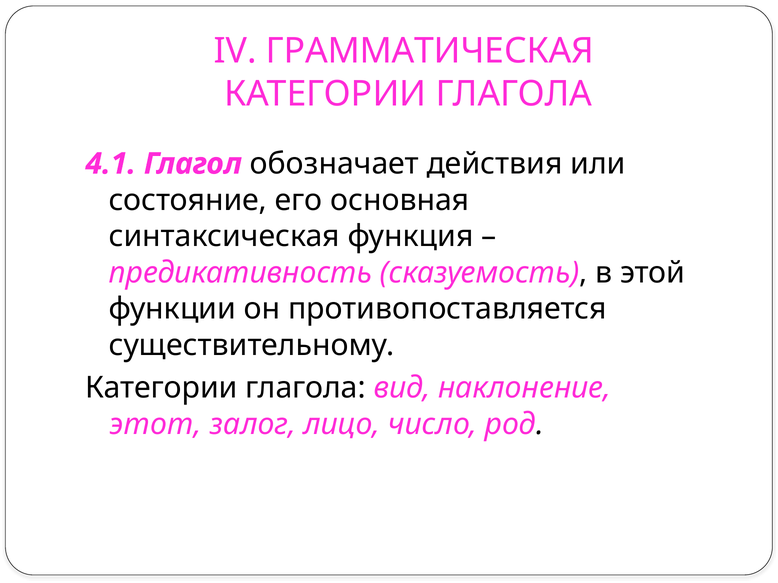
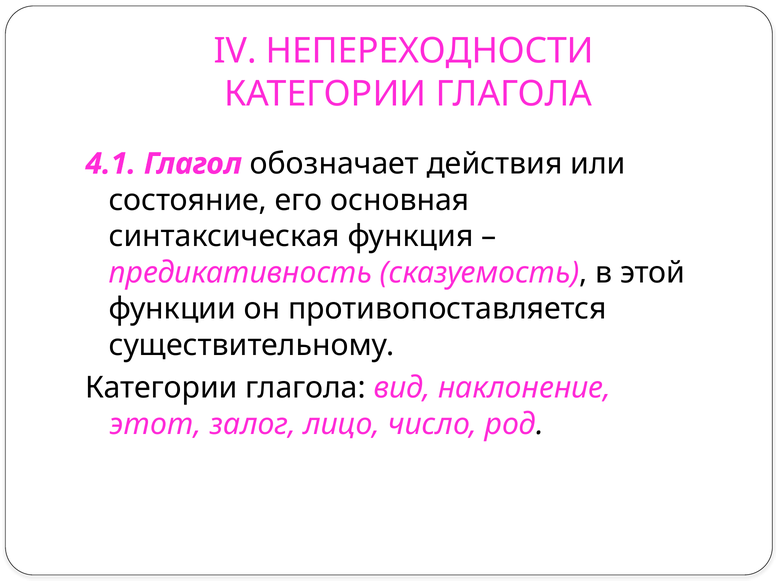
ГРАММАТИЧЕСКАЯ: ГРАММАТИЧЕСКАЯ -> НЕПЕРЕХОДНОСТИ
